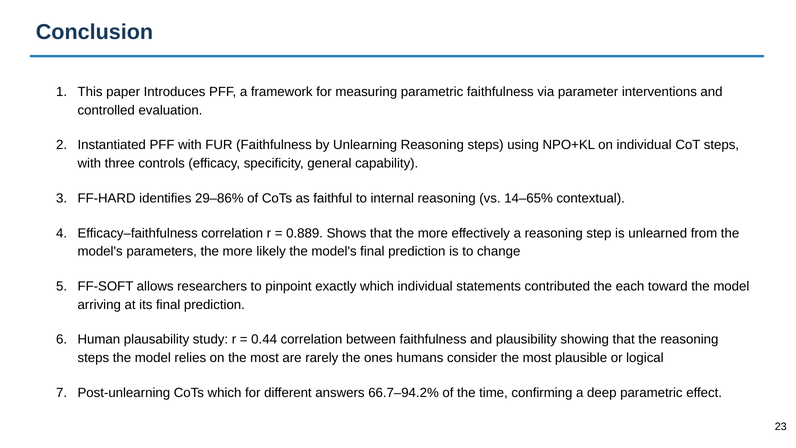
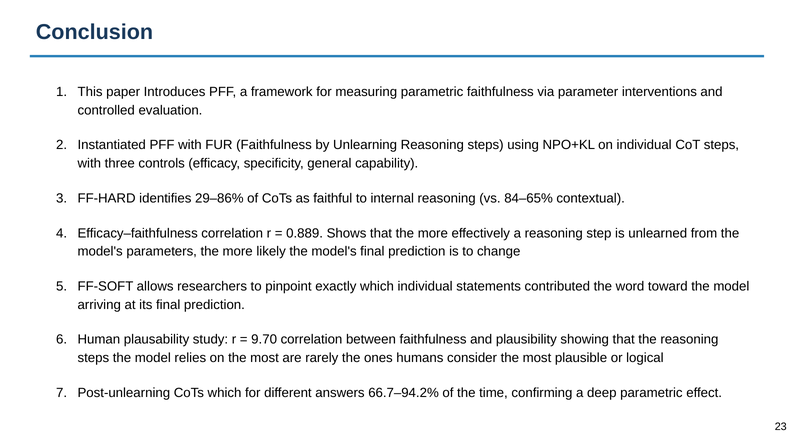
14–65%: 14–65% -> 84–65%
each: each -> word
0.44: 0.44 -> 9.70
